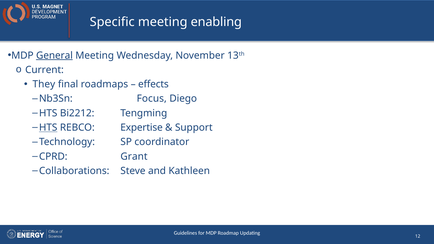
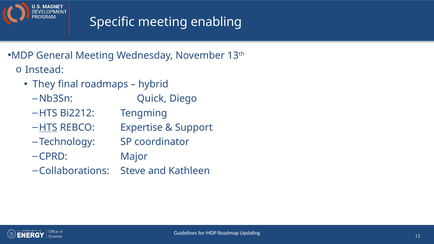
General underline: present -> none
Current: Current -> Instead
effects: effects -> hybrid
Focus: Focus -> Quick
Grant: Grant -> Major
